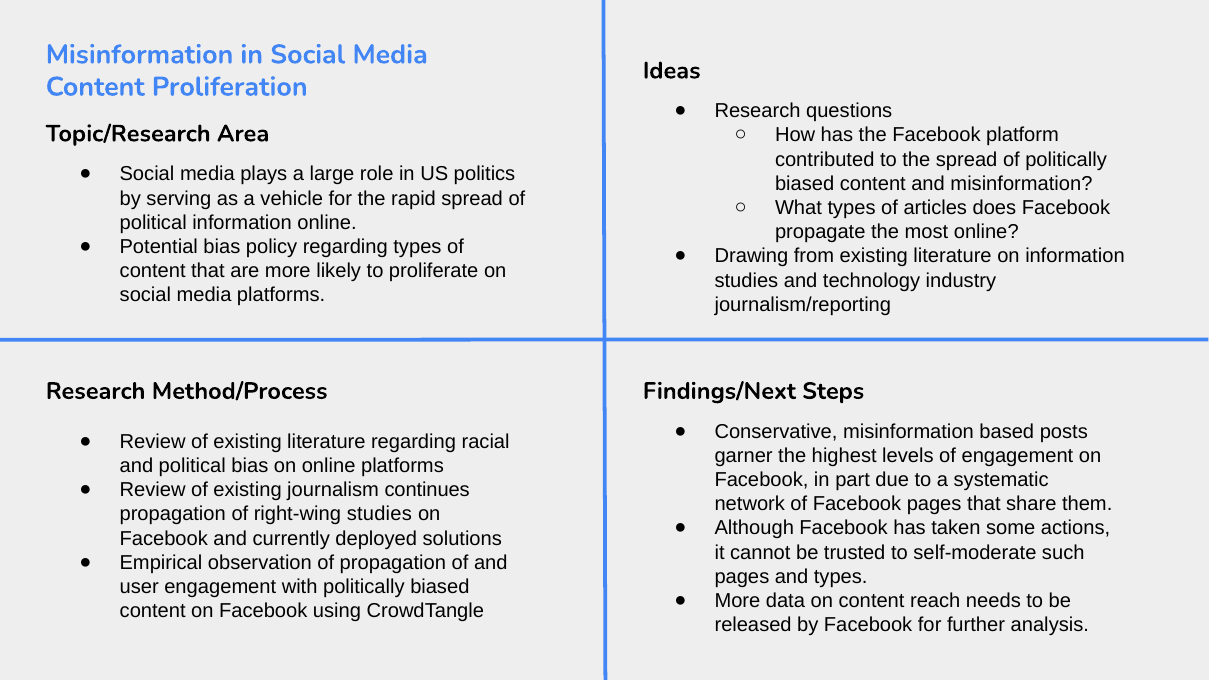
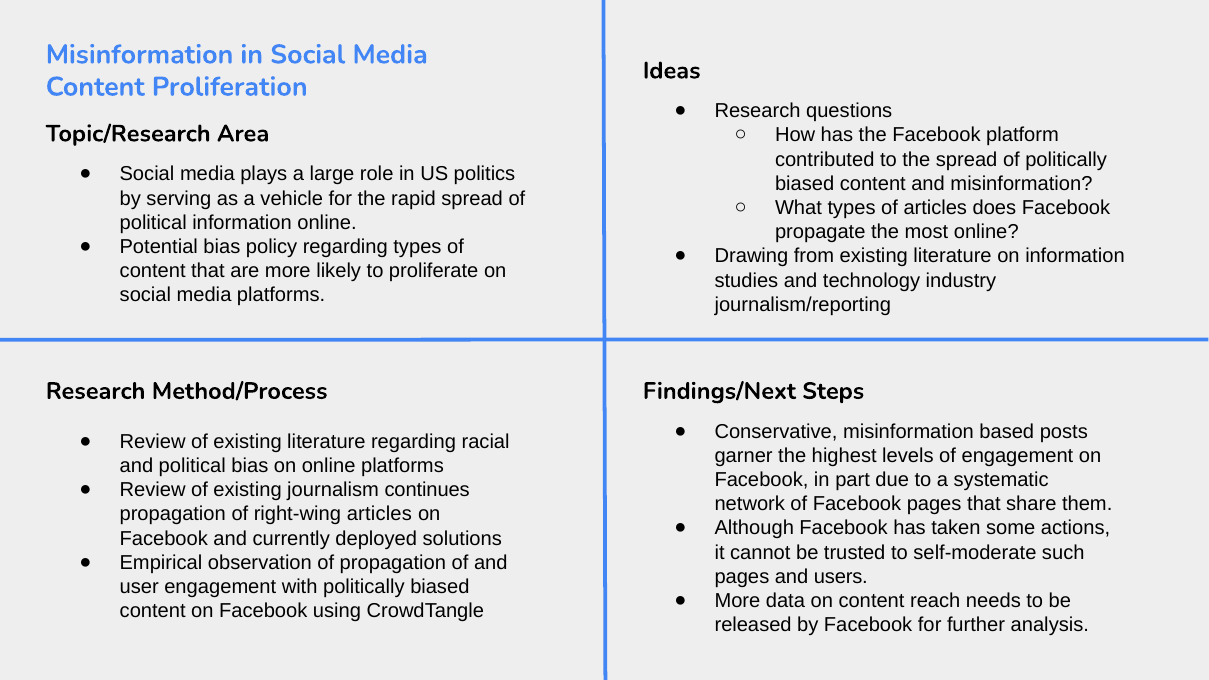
right-wing studies: studies -> articles
and types: types -> users
